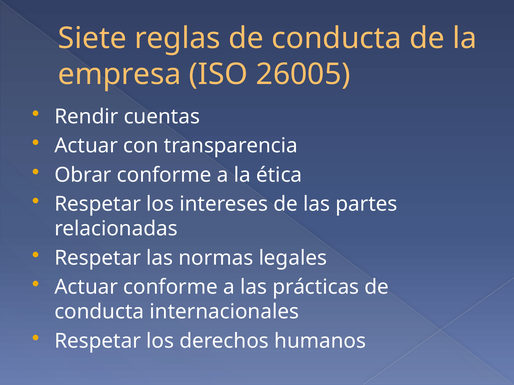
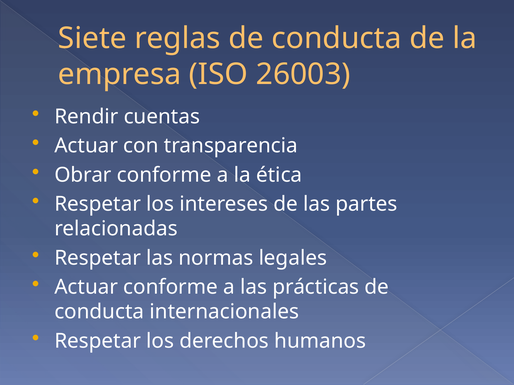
26005: 26005 -> 26003
